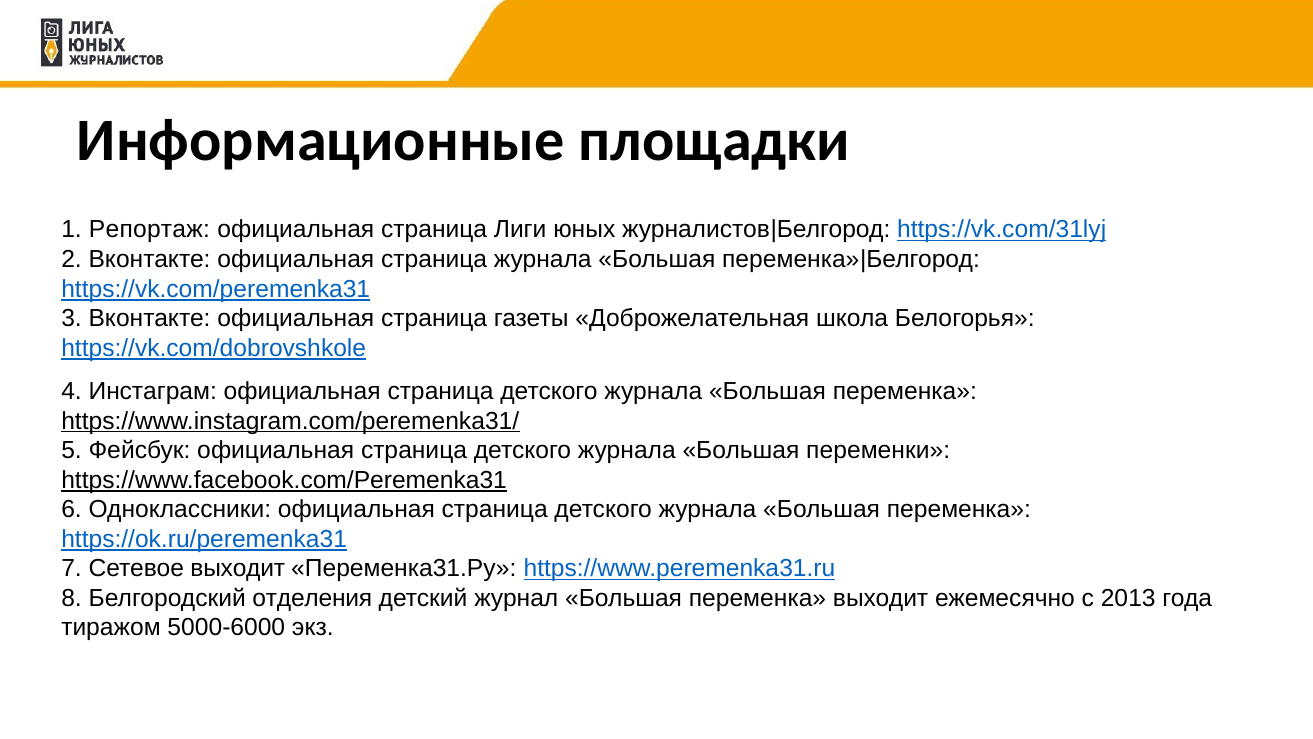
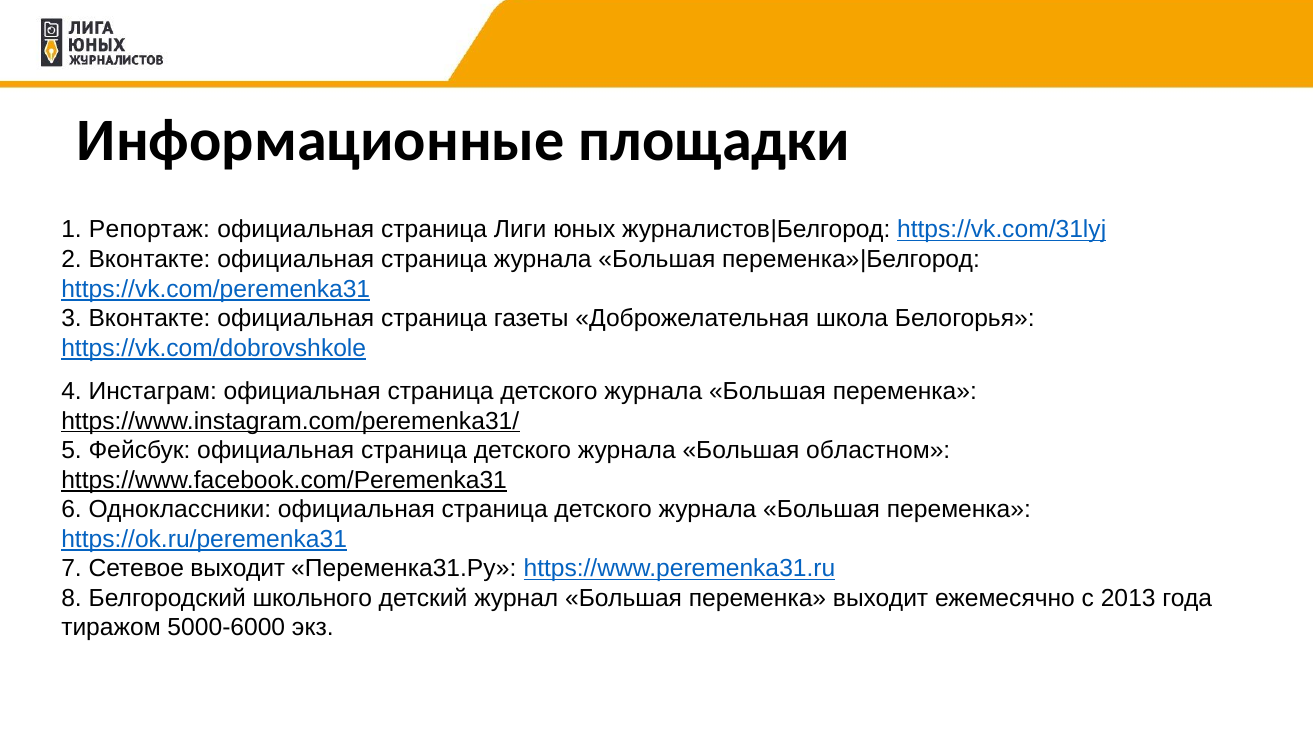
переменки: переменки -> областном
отделения: отделения -> школьного
